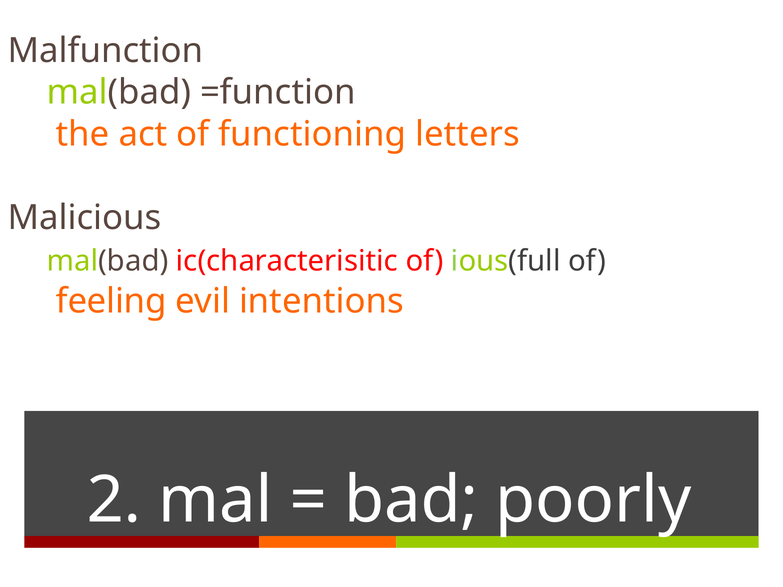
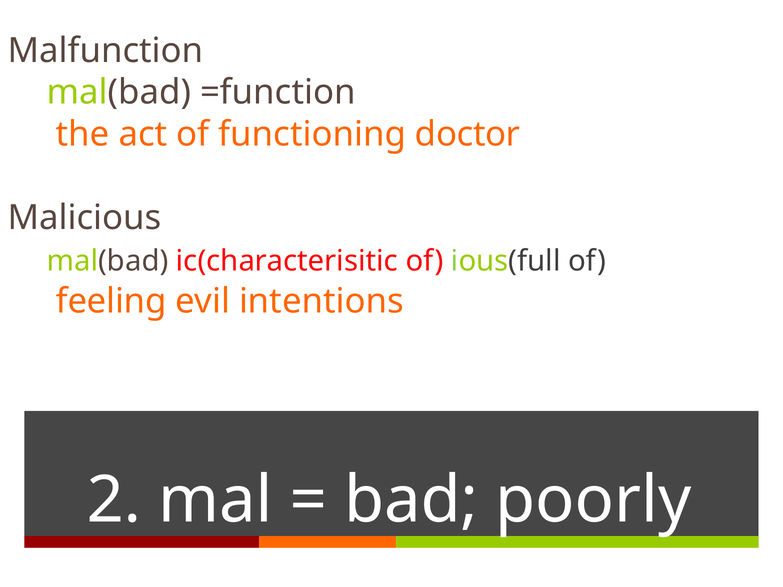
letters: letters -> doctor
